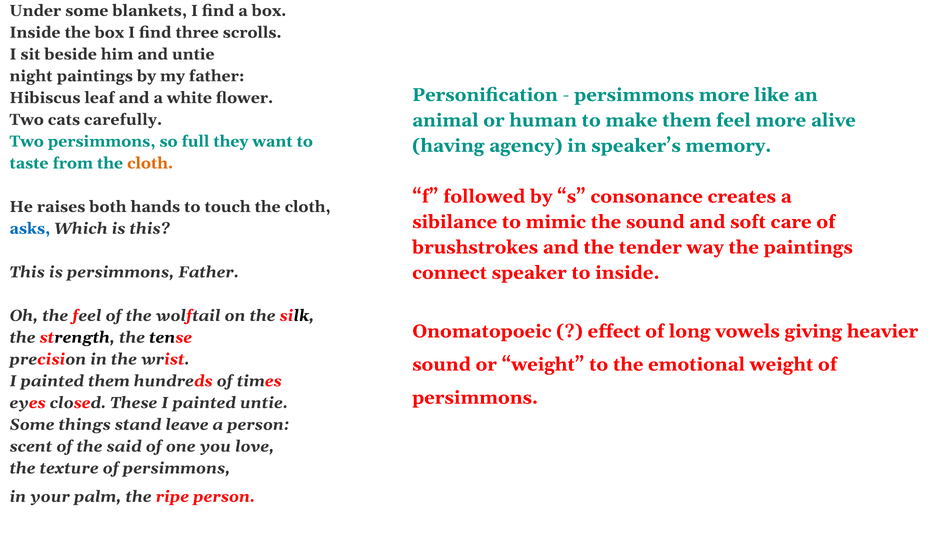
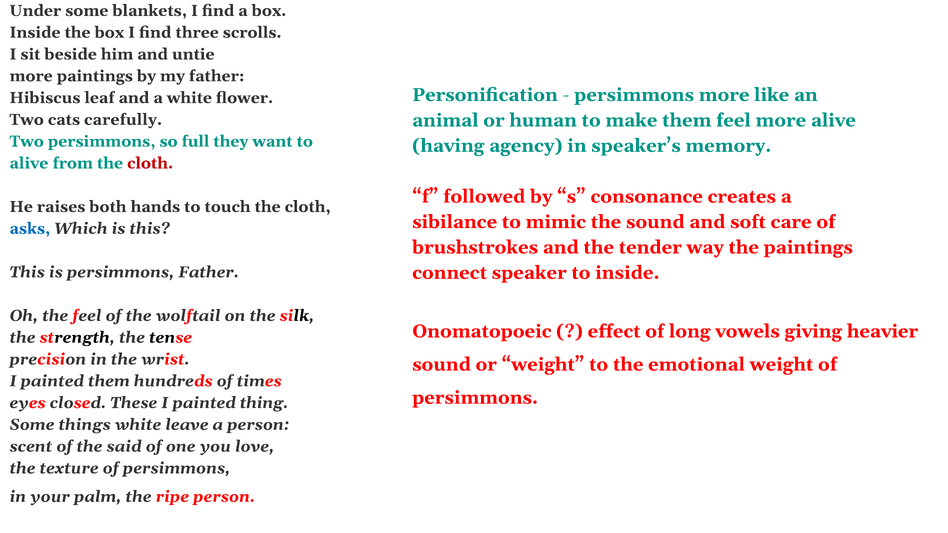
night at (31, 76): night -> more
taste at (29, 163): taste -> alive
cloth at (150, 163) colour: orange -> red
painted untie: untie -> thing
things stand: stand -> white
